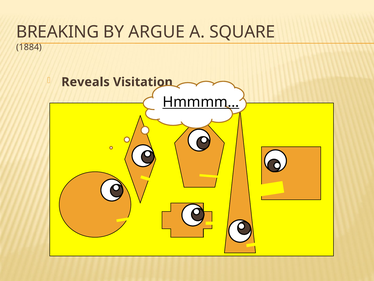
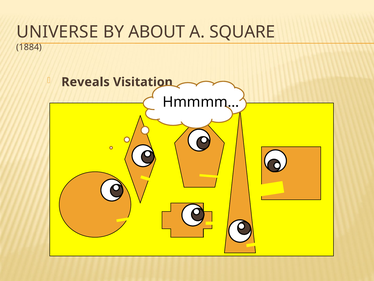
BREAKING: BREAKING -> UNIVERSE
ARGUE: ARGUE -> ABOUT
Hmmmm… underline: present -> none
